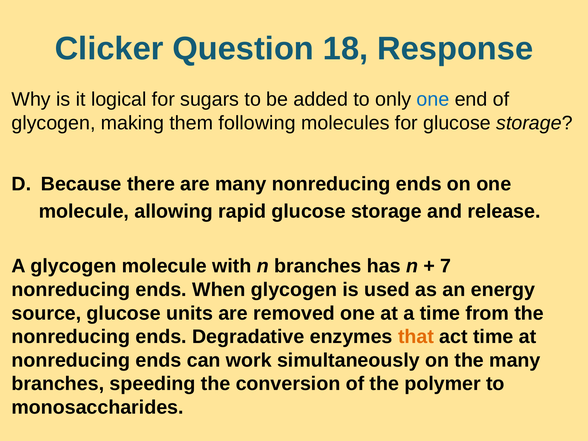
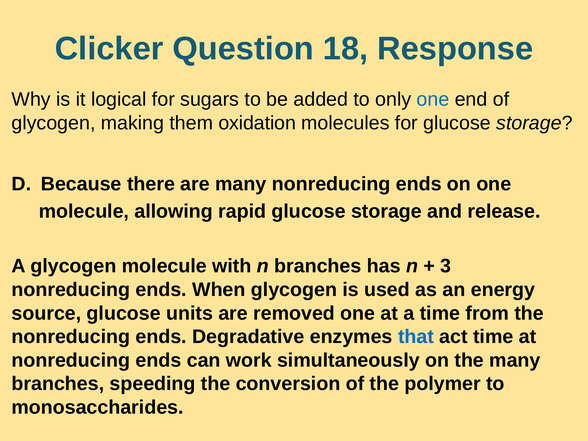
following: following -> oxidation
7: 7 -> 3
that colour: orange -> blue
